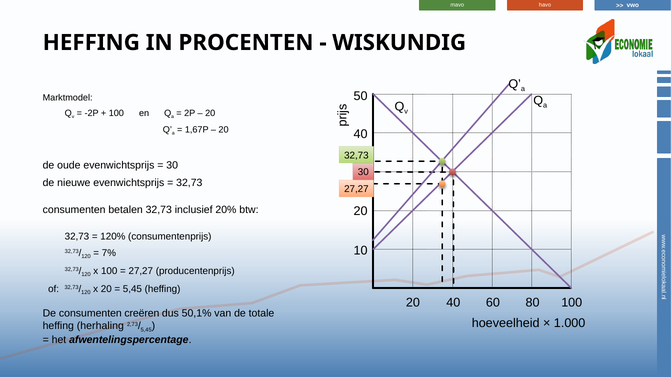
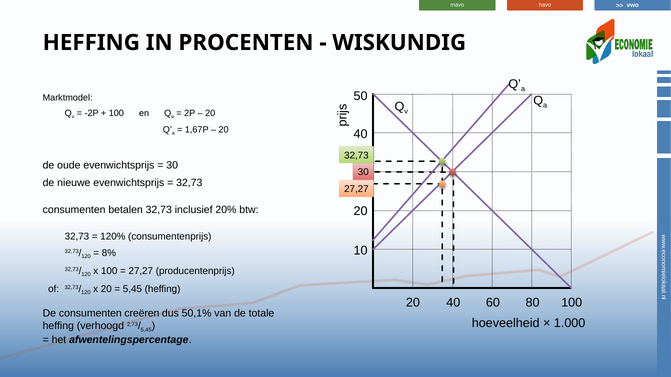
7%: 7% -> 8%
herhaling: herhaling -> verhoogd
